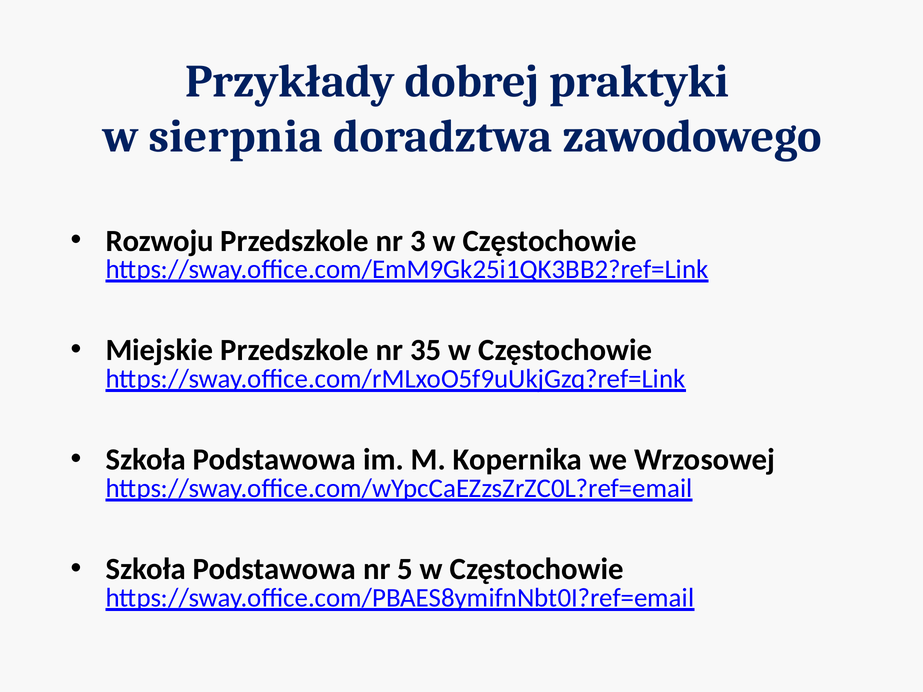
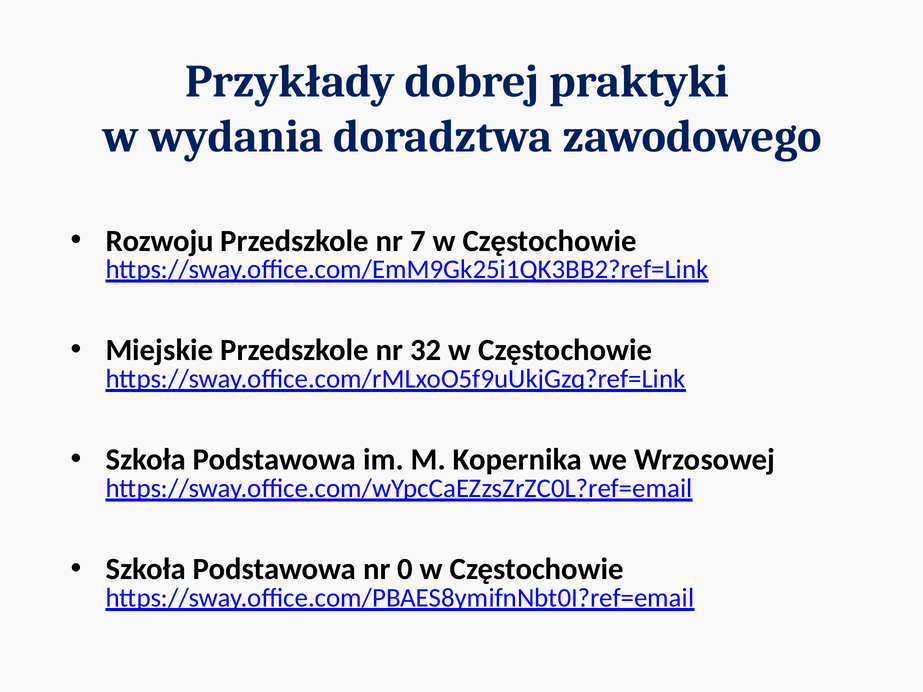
sierpnia: sierpnia -> wydania
3: 3 -> 7
35: 35 -> 32
5: 5 -> 0
